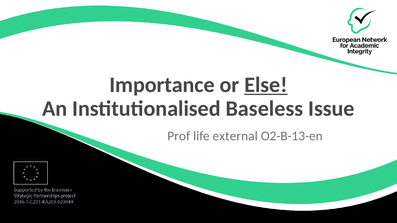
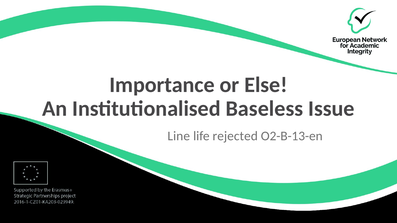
Else underline: present -> none
Prof: Prof -> Line
external: external -> rejected
